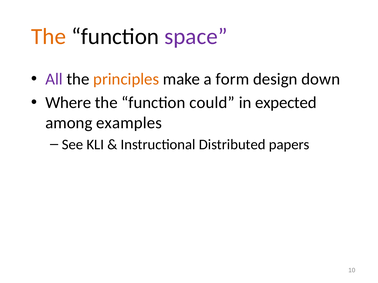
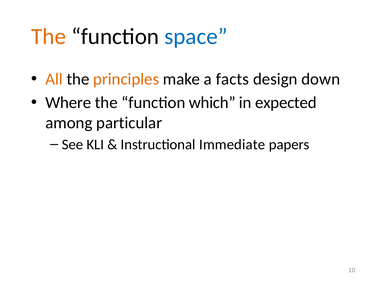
space colour: purple -> blue
All colour: purple -> orange
form: form -> facts
could: could -> which
examples: examples -> particular
Distributed: Distributed -> Immediate
